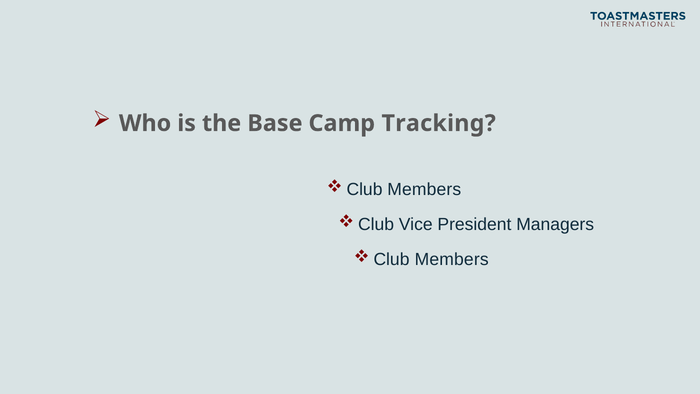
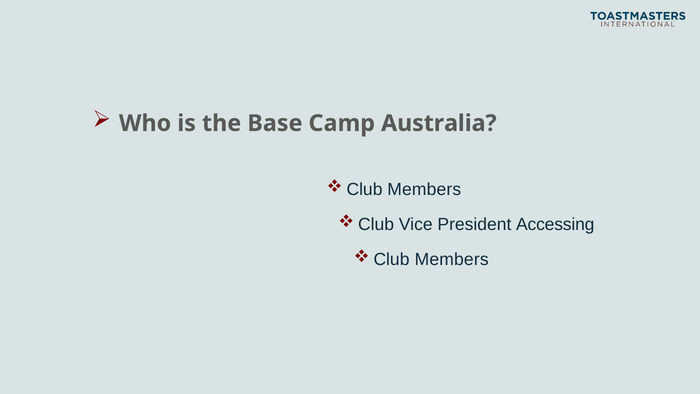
Tracking: Tracking -> Australia
Managers: Managers -> Accessing
